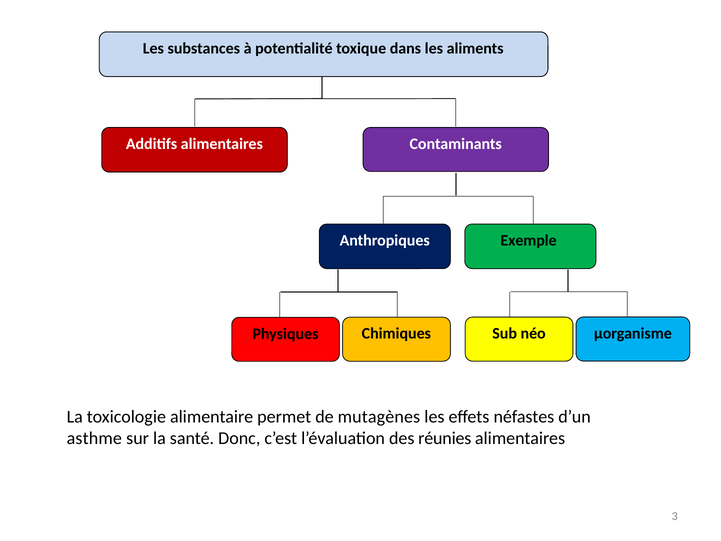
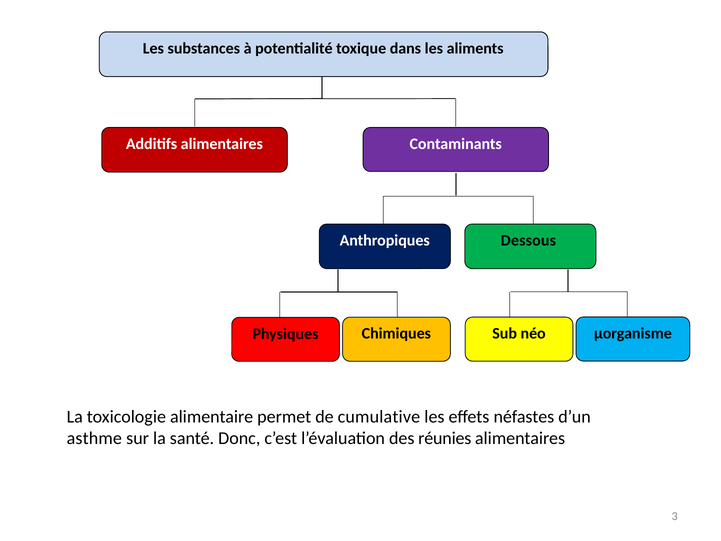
Exemple: Exemple -> Dessous
mutagènes: mutagènes -> cumulative
